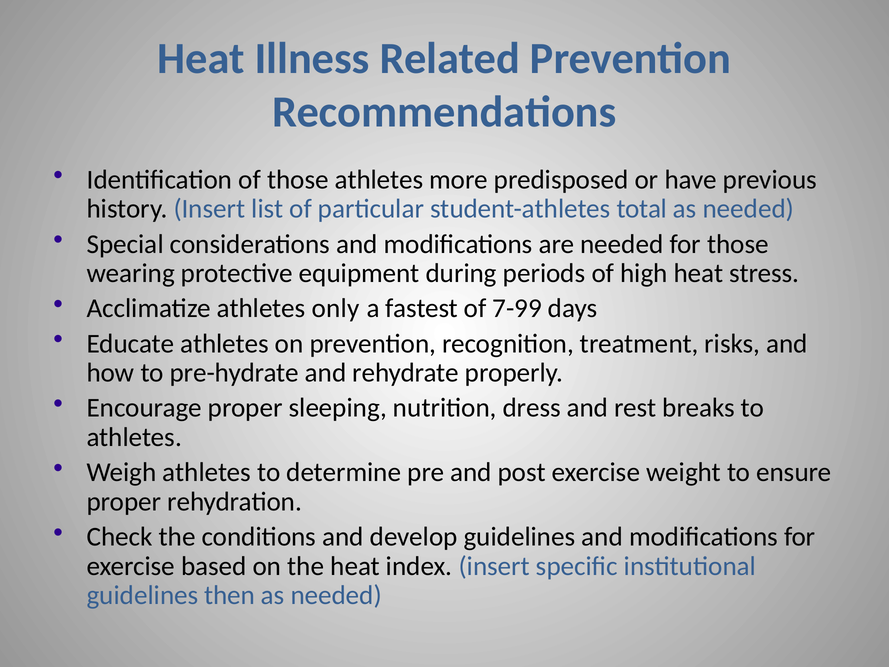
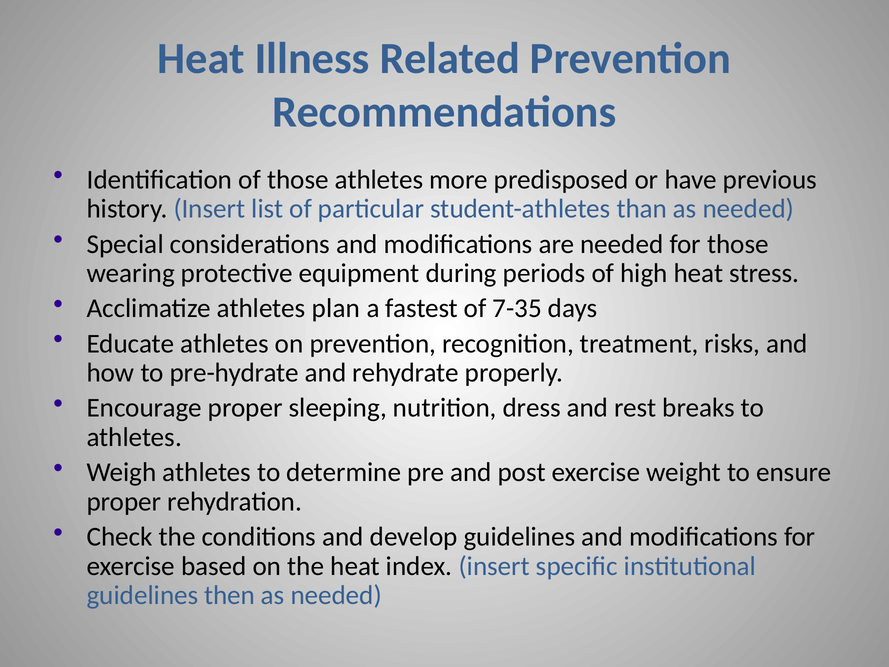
total: total -> than
only: only -> plan
7-99: 7-99 -> 7-35
